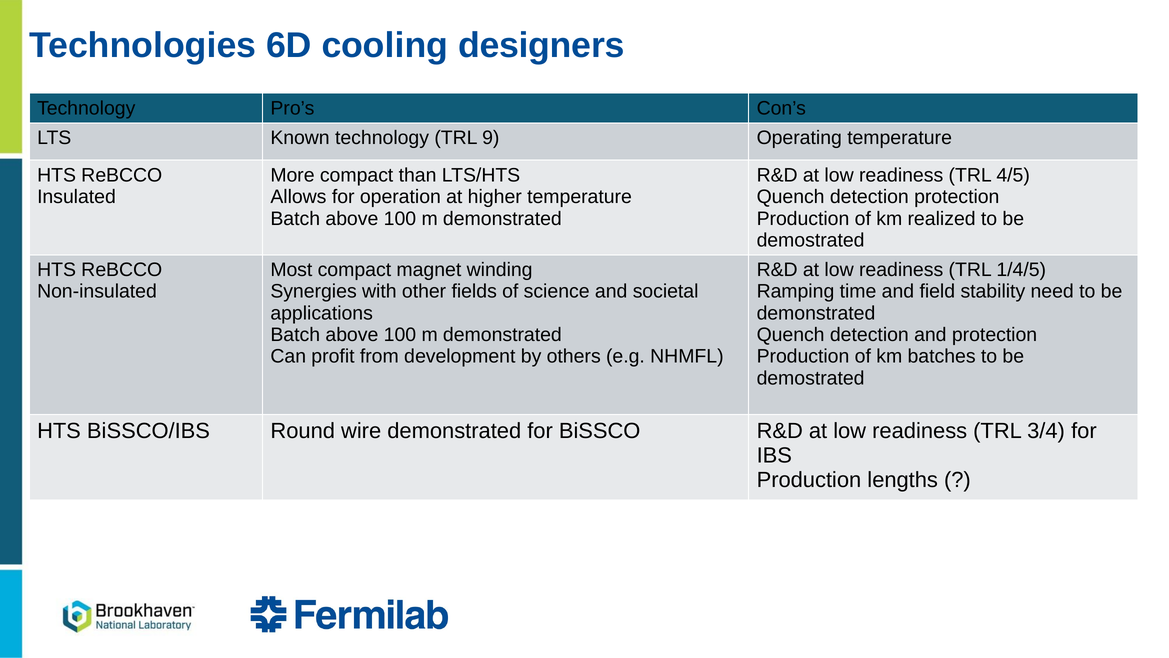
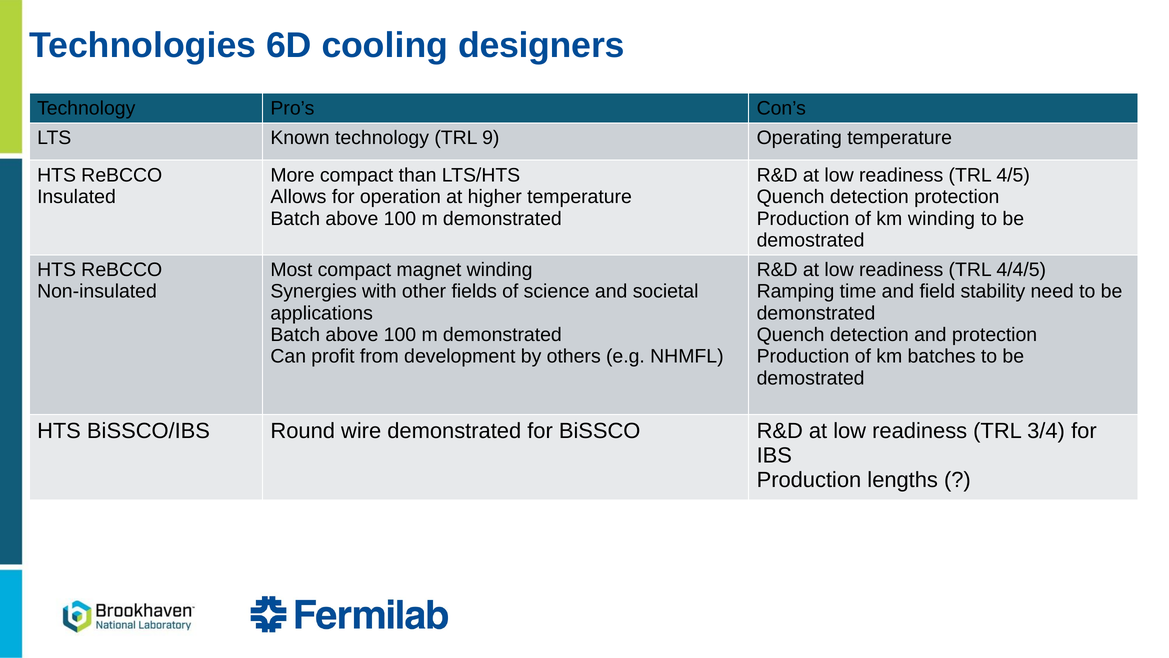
km realized: realized -> winding
1/4/5: 1/4/5 -> 4/4/5
